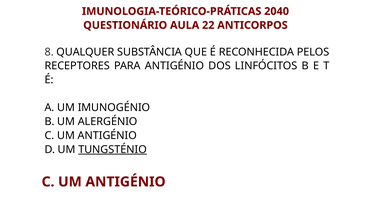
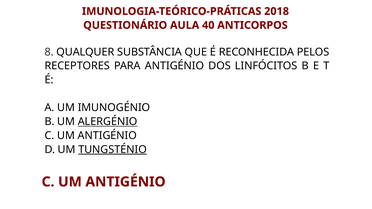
2040: 2040 -> 2018
22: 22 -> 40
ALERGÉNIO underline: none -> present
